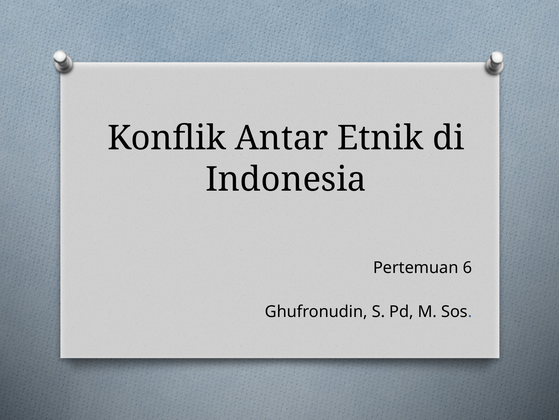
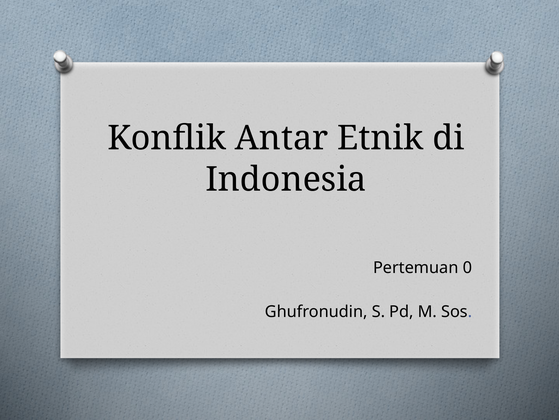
6: 6 -> 0
